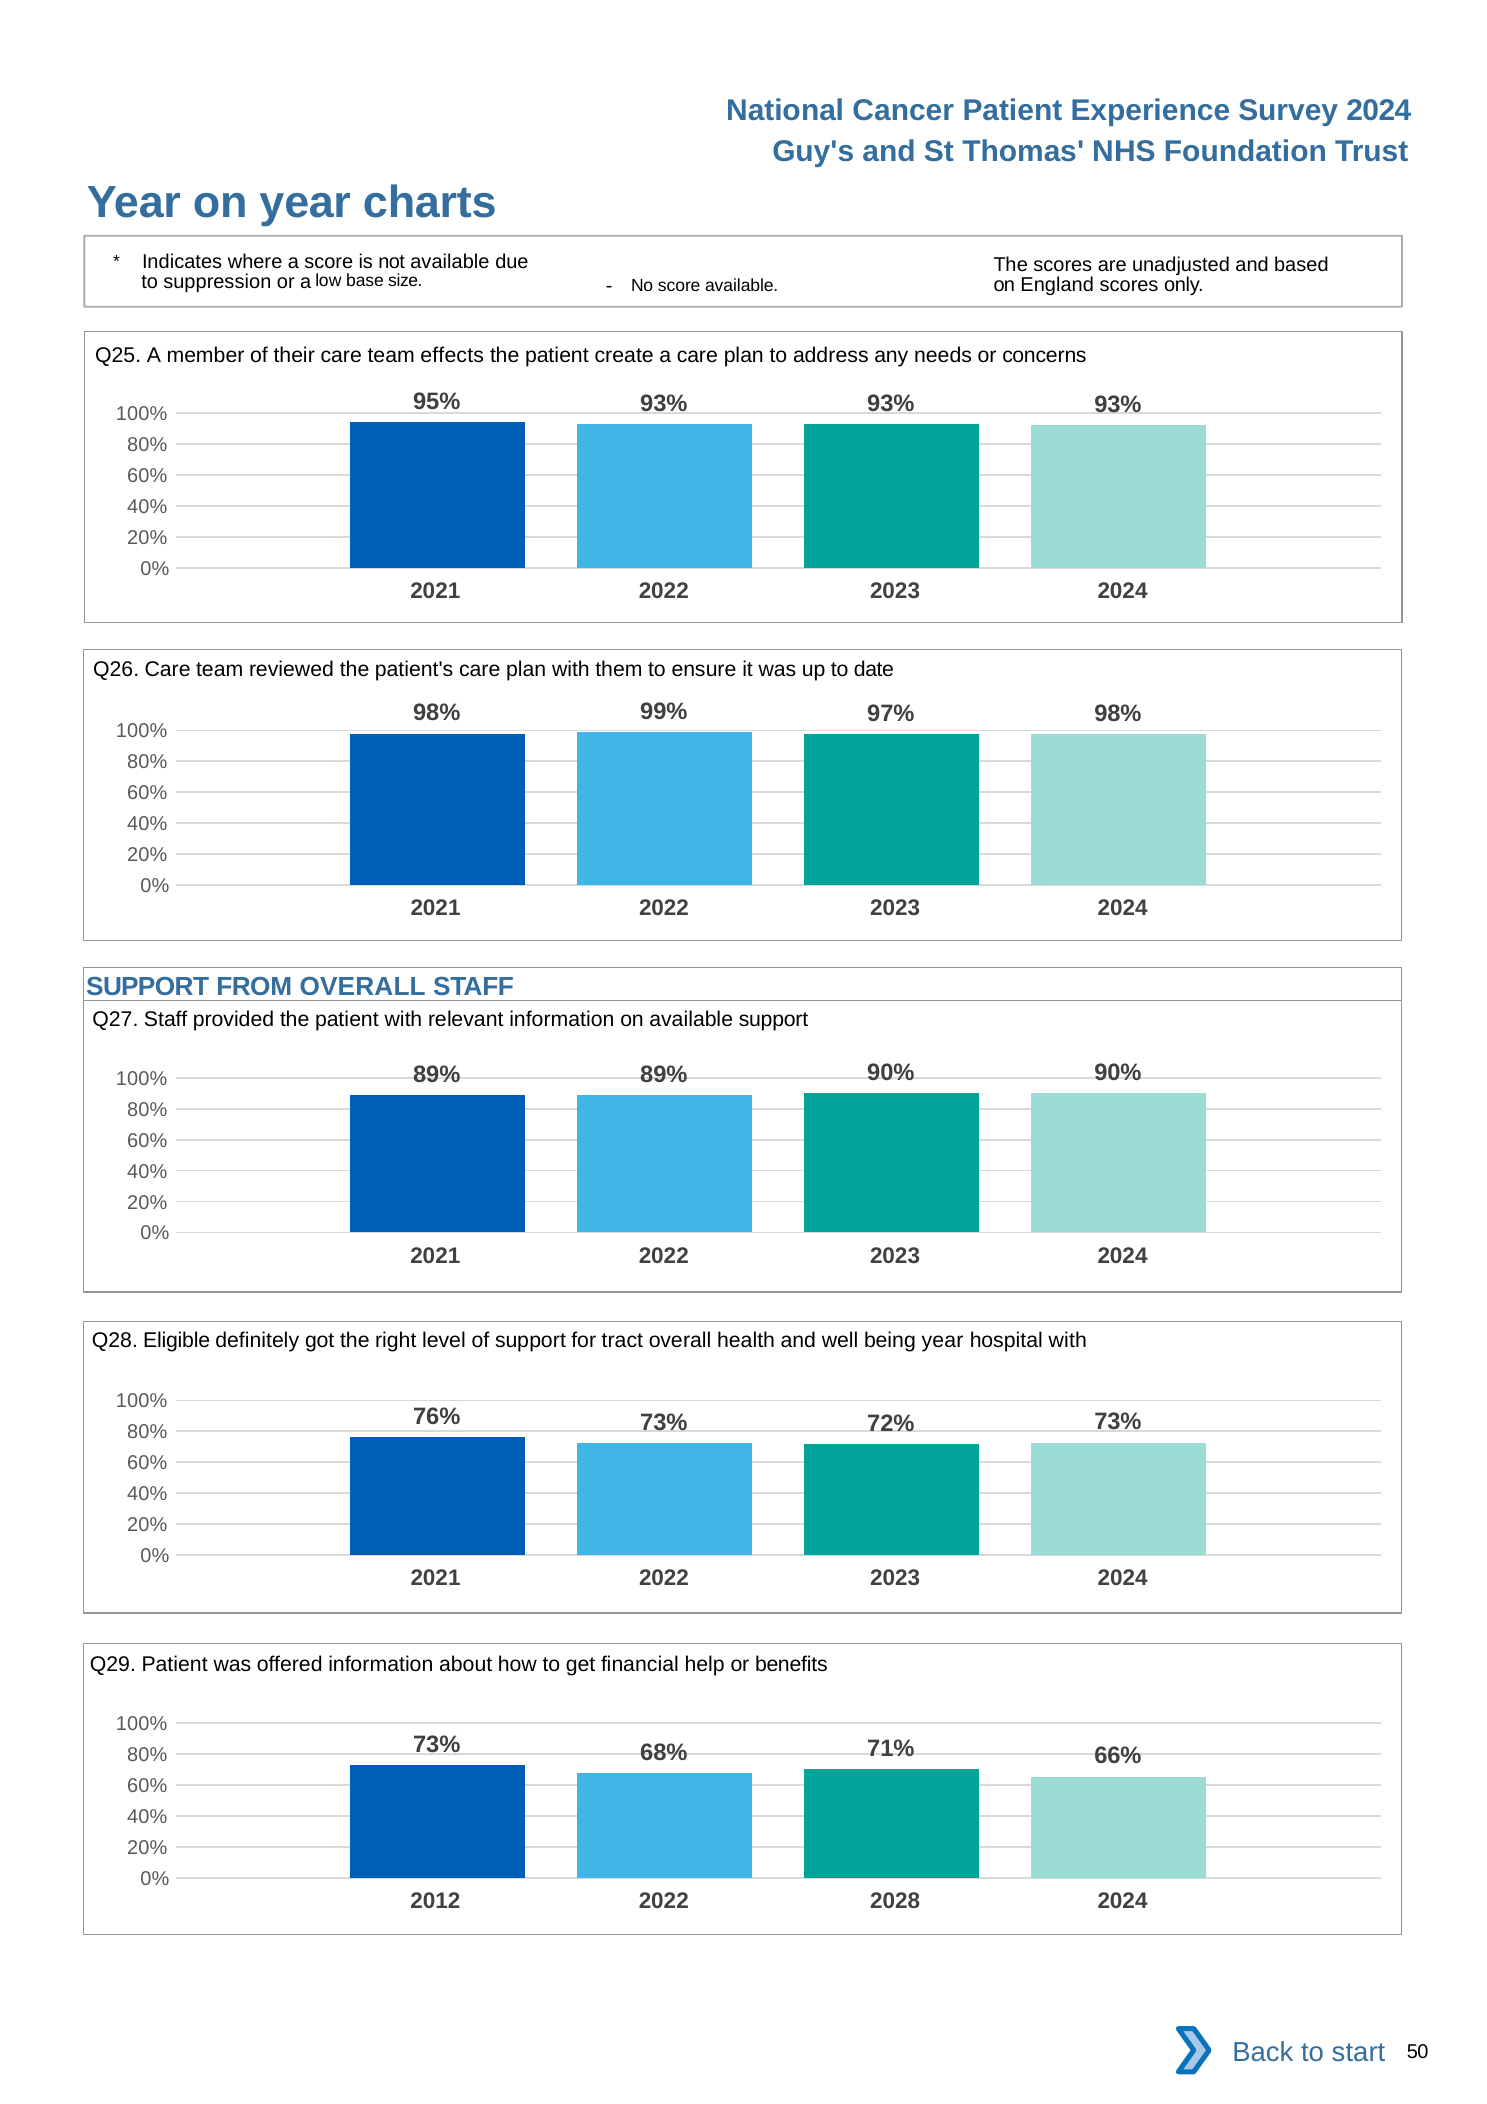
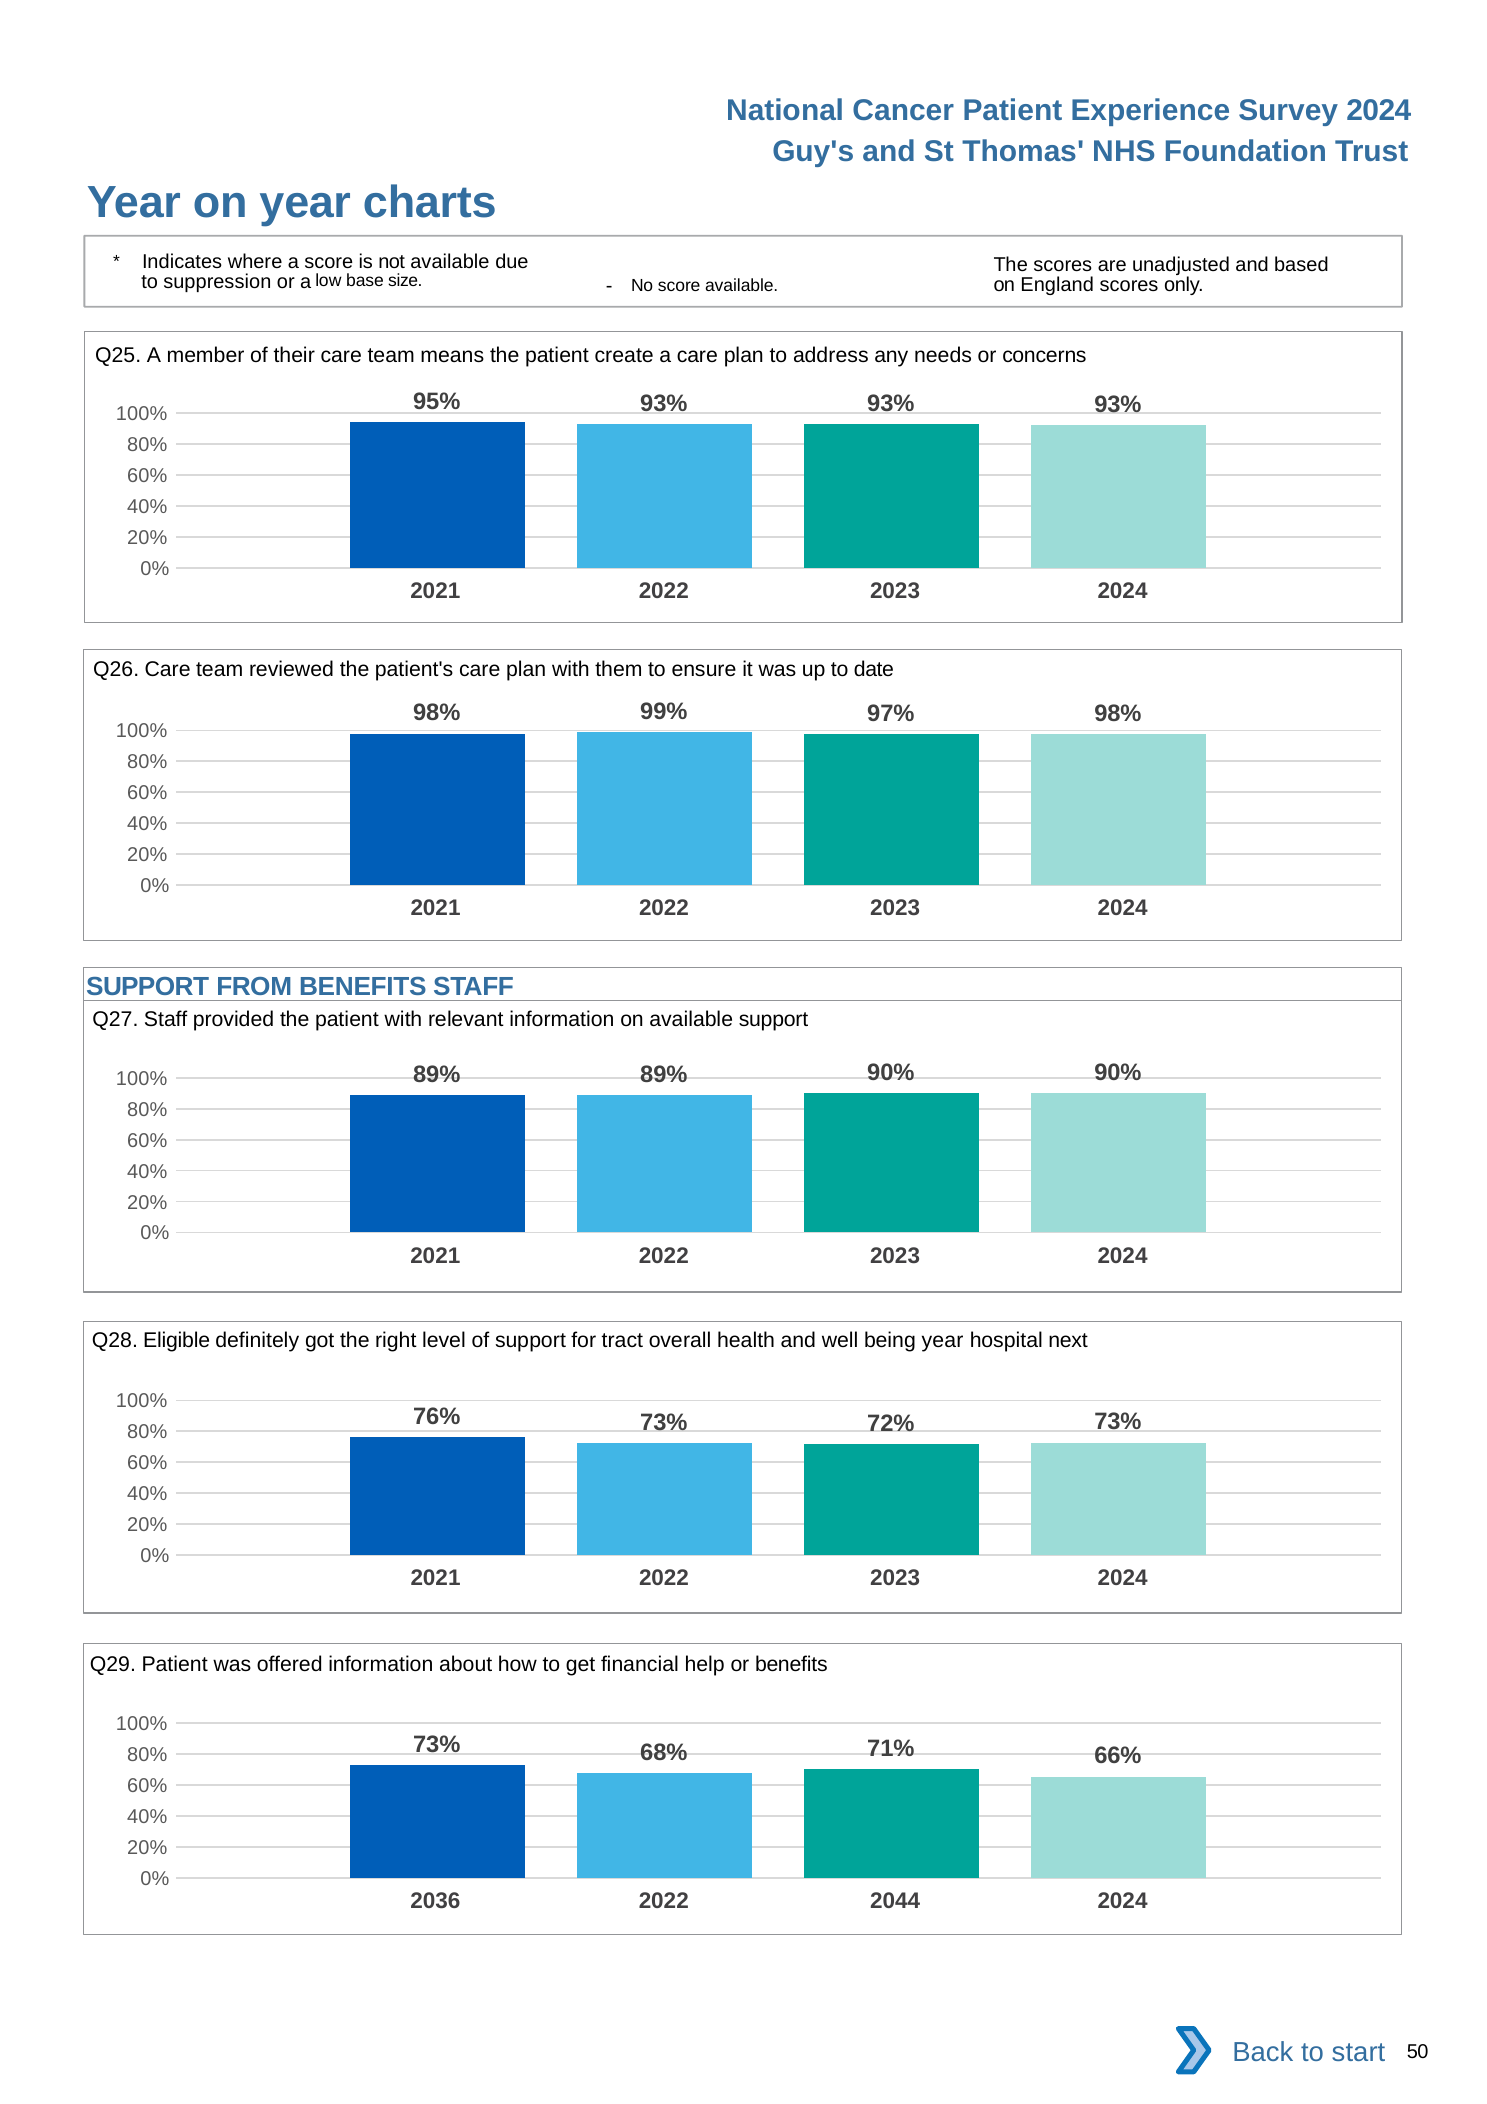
effects: effects -> means
FROM OVERALL: OVERALL -> BENEFITS
hospital with: with -> next
2012: 2012 -> 2036
2028: 2028 -> 2044
